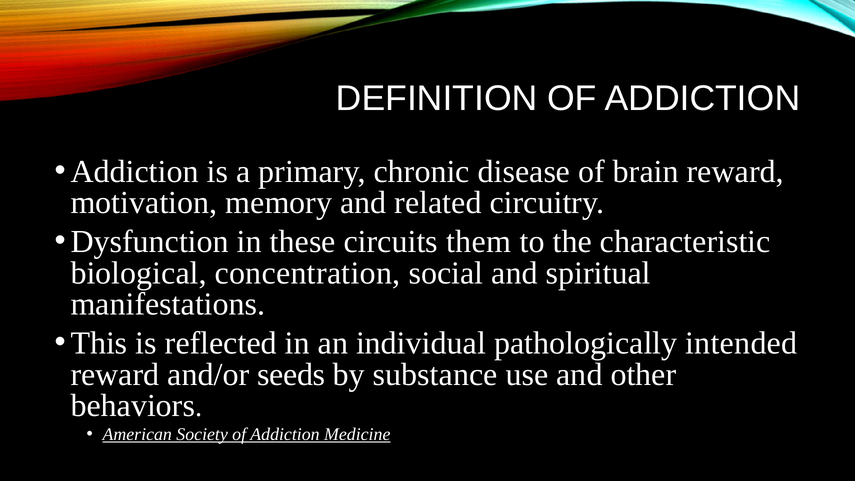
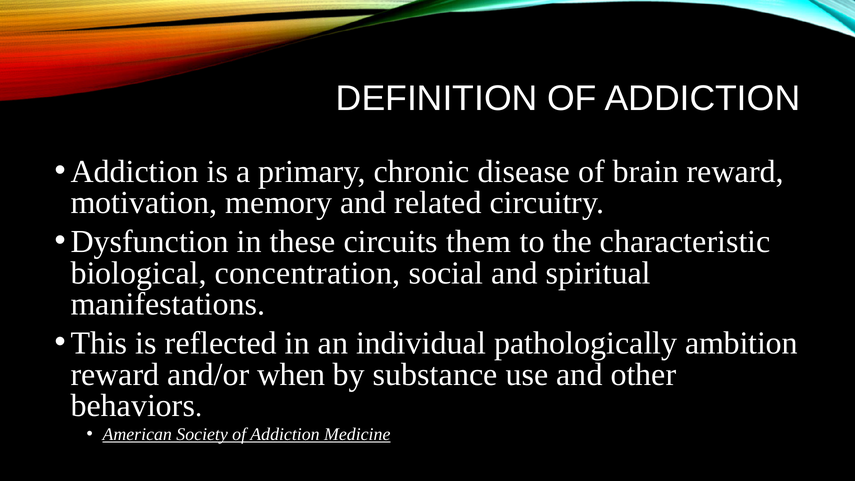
intended: intended -> ambition
seeds: seeds -> when
